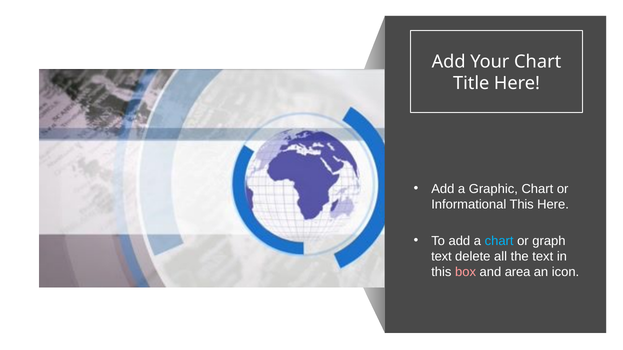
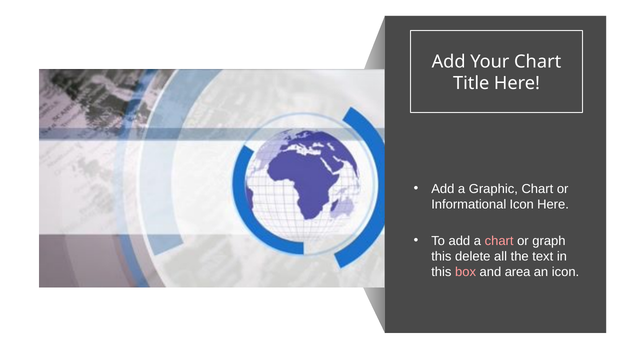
Informational This: This -> Icon
chart at (499, 241) colour: light blue -> pink
text at (441, 257): text -> this
